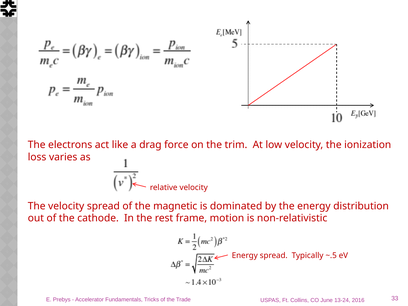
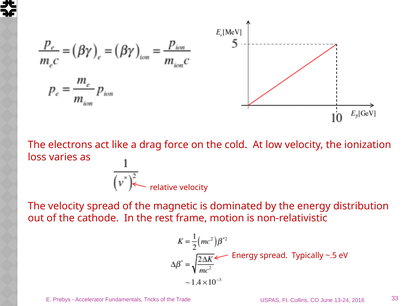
trim: trim -> cold
